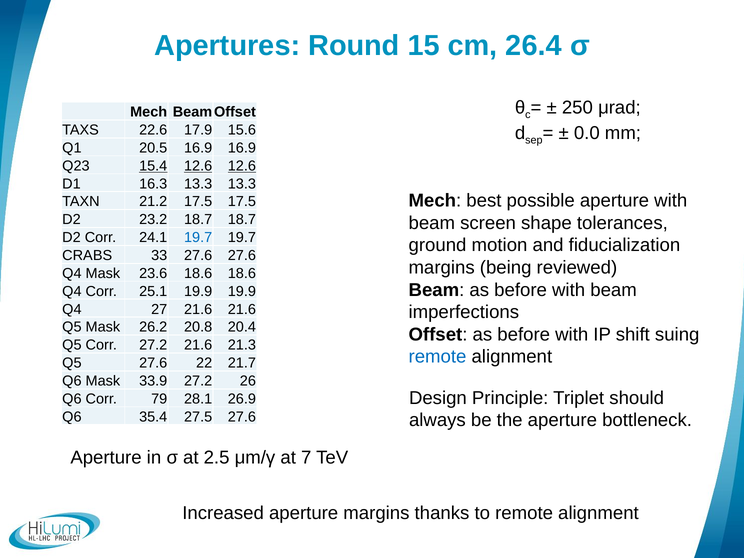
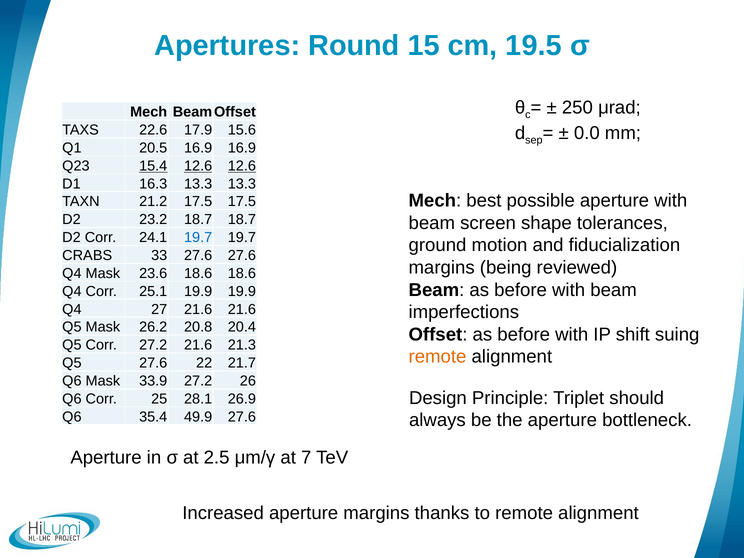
26.4: 26.4 -> 19.5
remote at (438, 357) colour: blue -> orange
79: 79 -> 25
27.5: 27.5 -> 49.9
